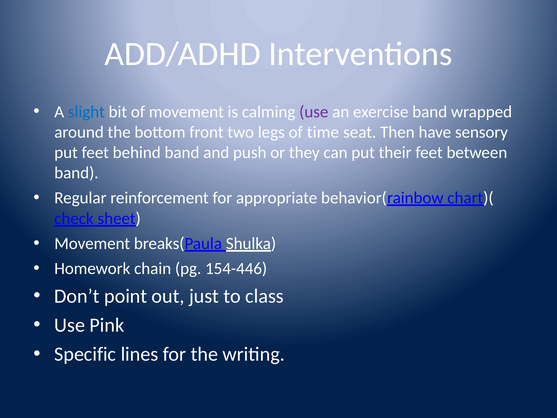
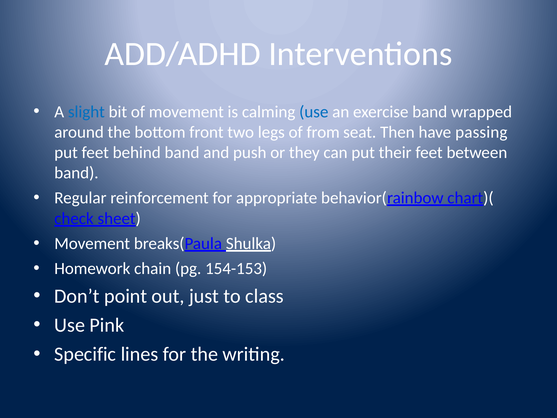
use at (314, 112) colour: purple -> blue
time: time -> from
sensory: sensory -> passing
154-446: 154-446 -> 154-153
